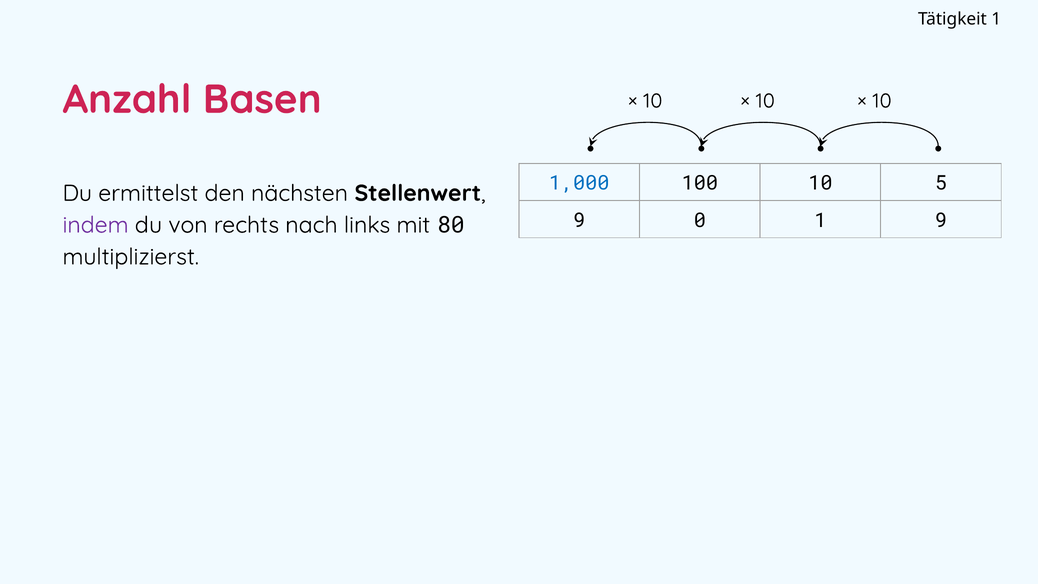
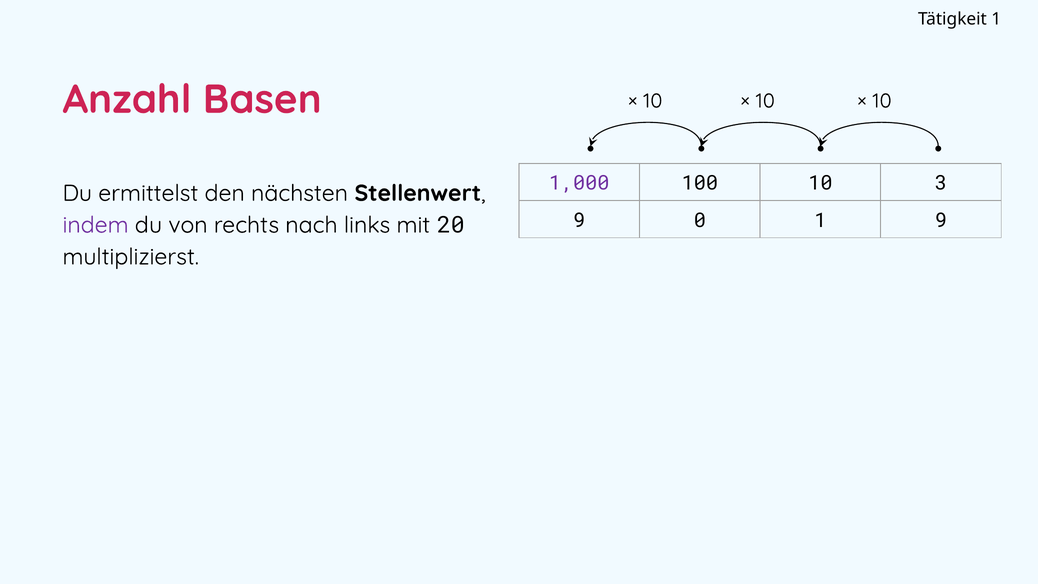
1,000 colour: blue -> purple
5: 5 -> 3
80: 80 -> 20
